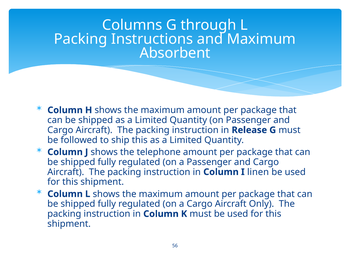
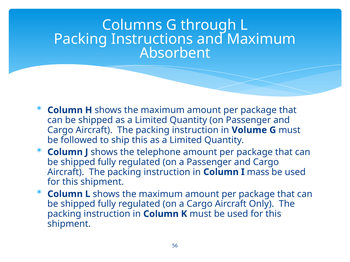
Release: Release -> Volume
linen: linen -> mass
